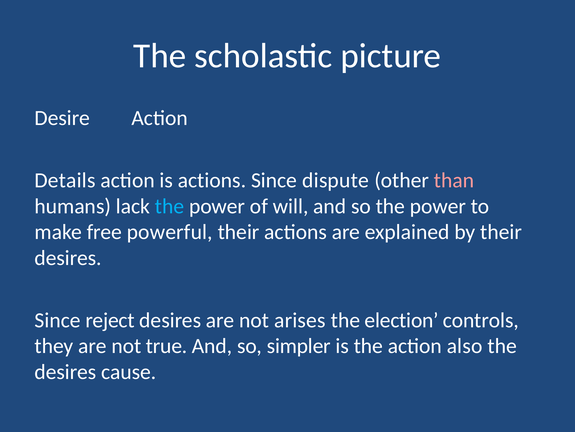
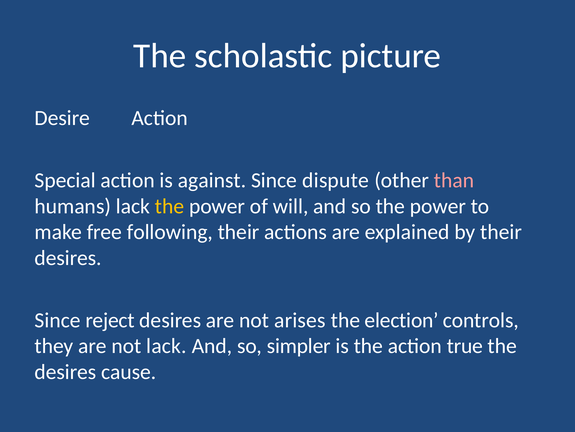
Details: Details -> Special
is actions: actions -> against
the at (170, 206) colour: light blue -> yellow
powerful: powerful -> following
not true: true -> lack
also: also -> true
